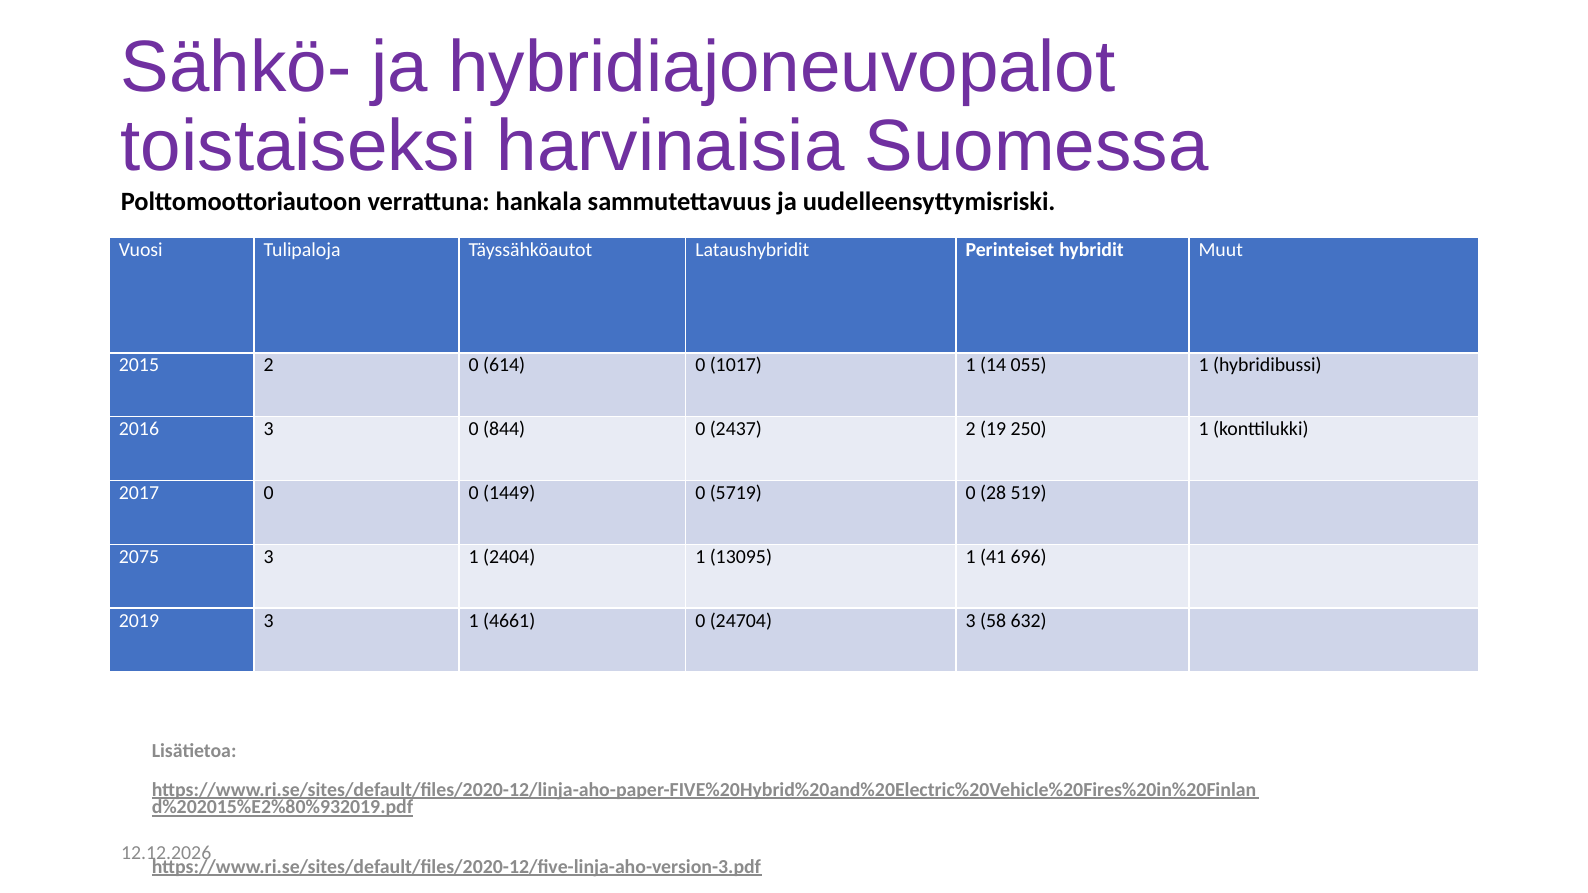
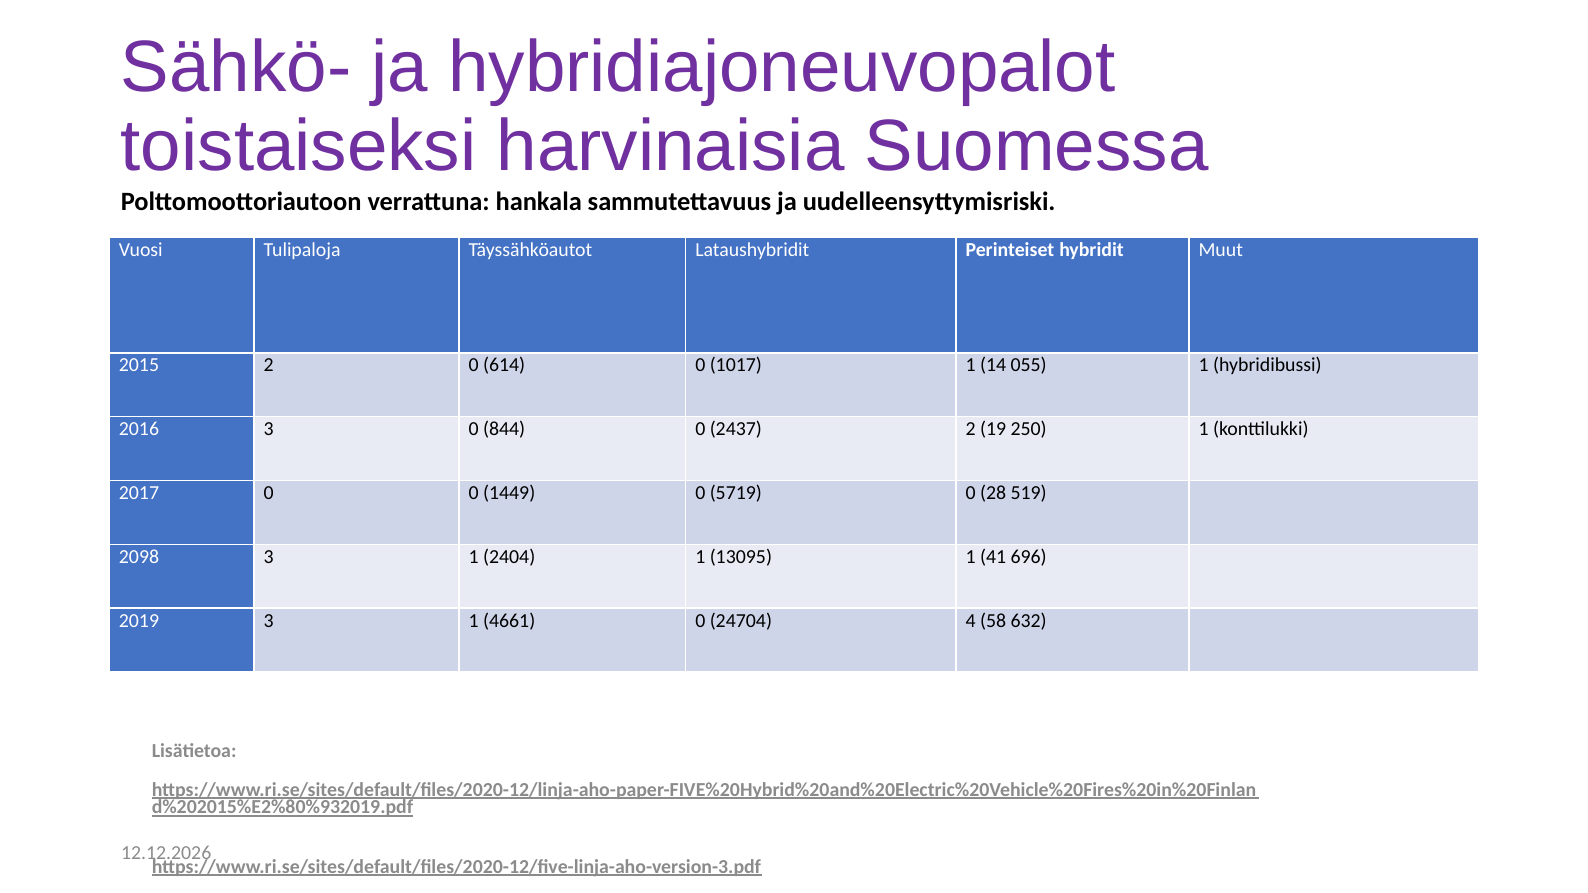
2075: 2075 -> 2098
24704 3: 3 -> 4
